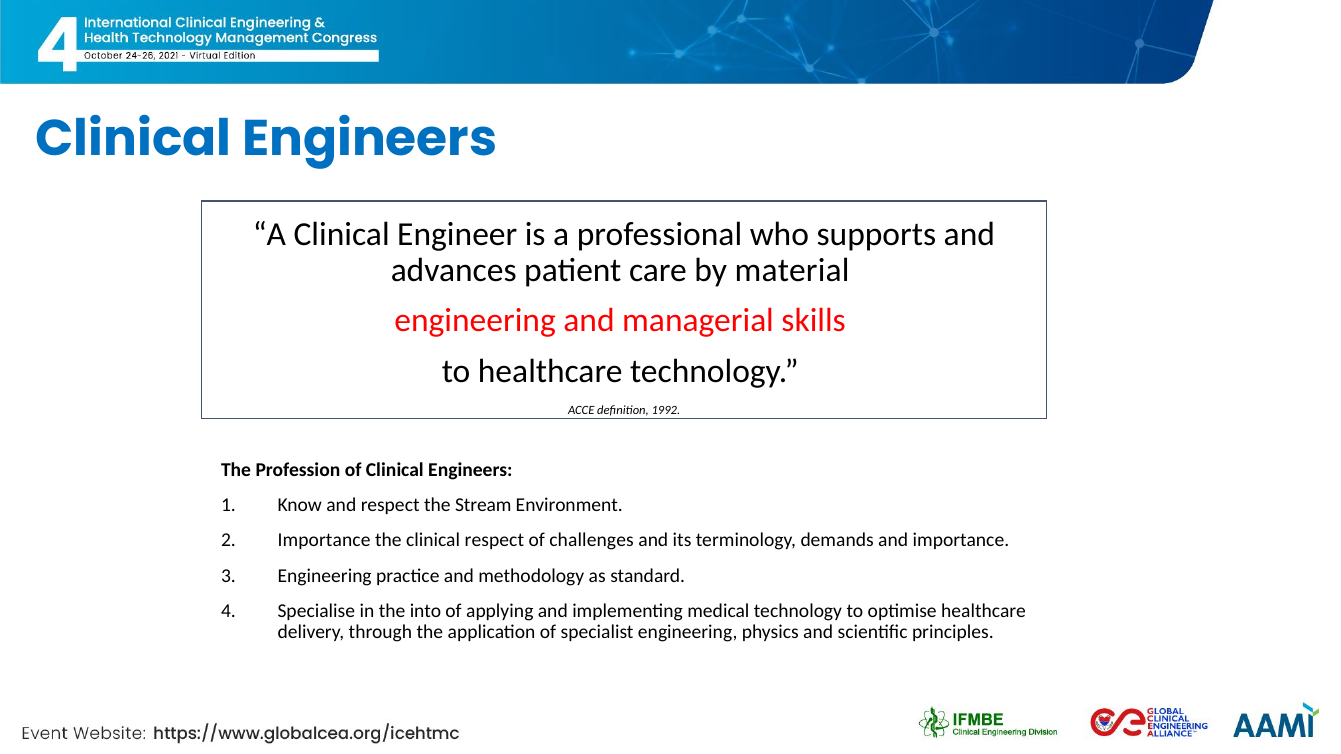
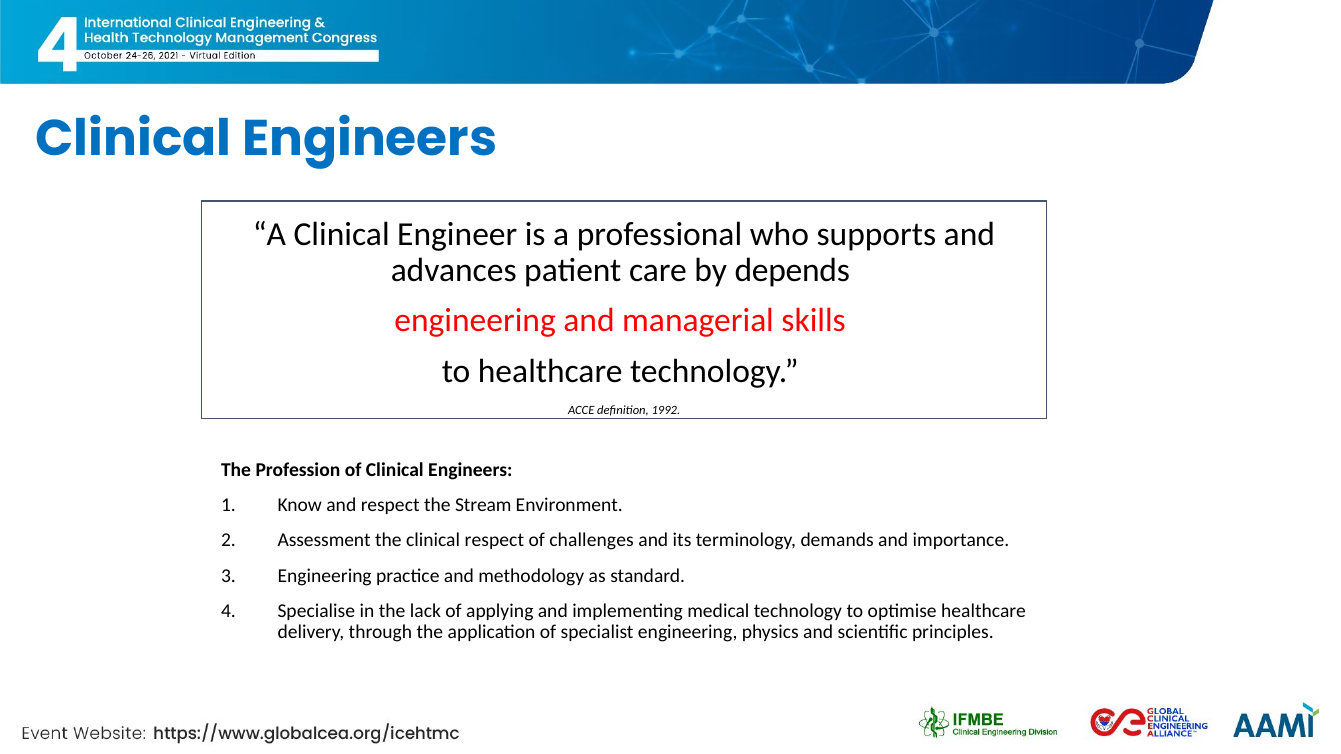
material: material -> depends
Importance at (324, 541): Importance -> Assessment
into: into -> lack
